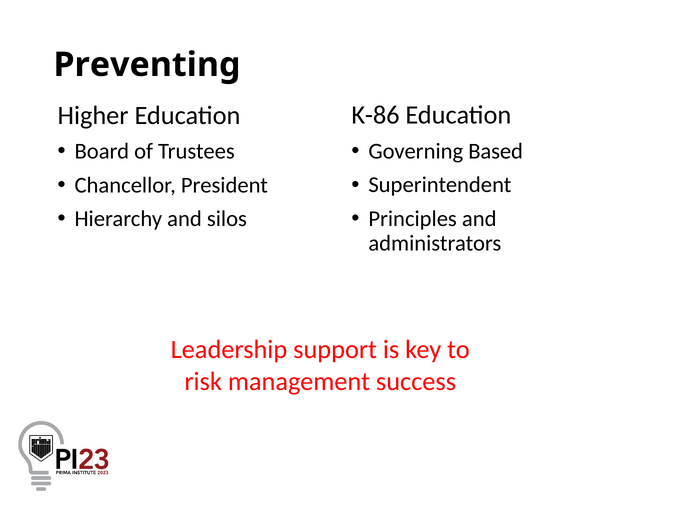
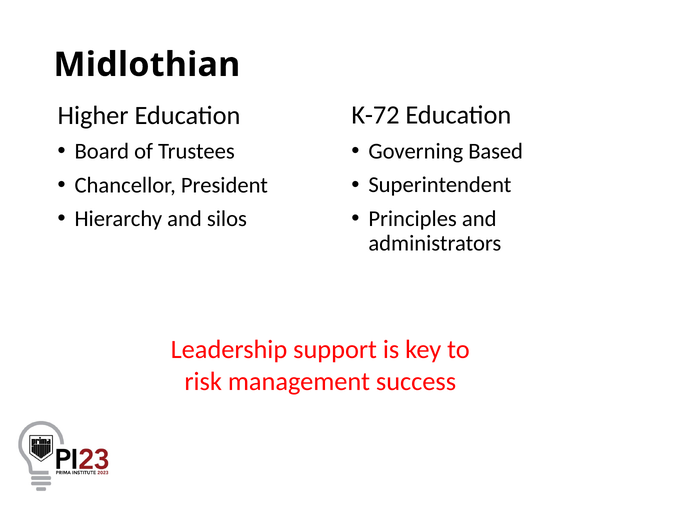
Preventing: Preventing -> Midlothian
K-86: K-86 -> K-72
